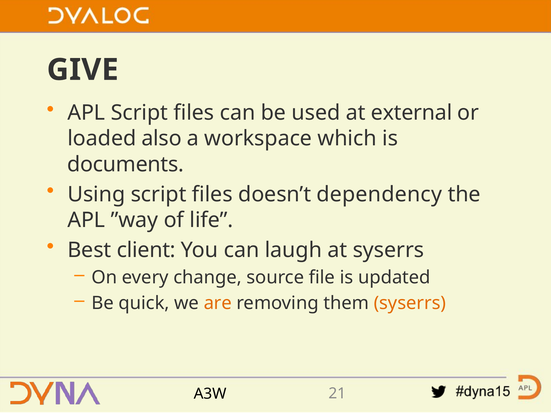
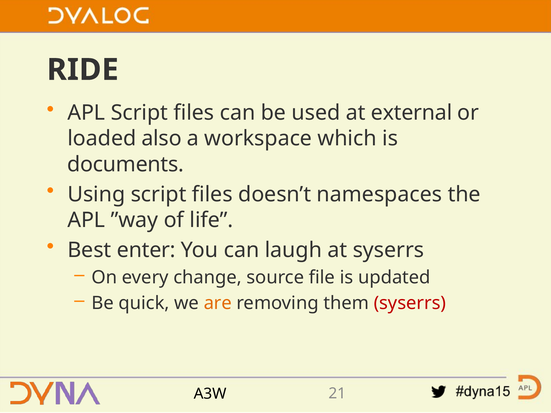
GIVE: GIVE -> RIDE
dependency: dependency -> namespaces
client: client -> enter
syserrs at (410, 303) colour: orange -> red
